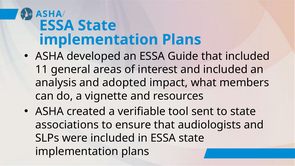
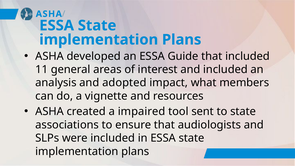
verifiable: verifiable -> impaired
